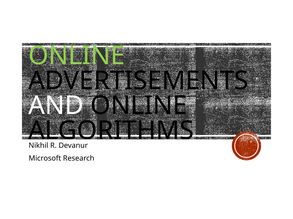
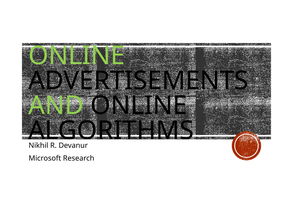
AND colour: white -> light green
